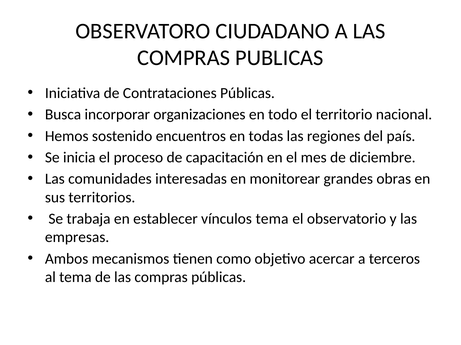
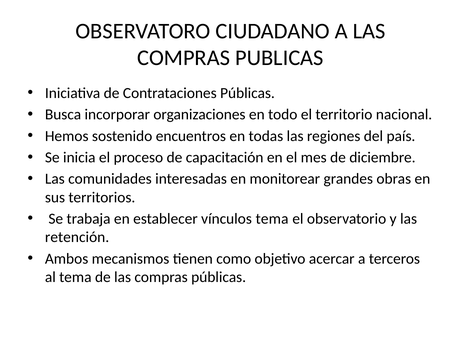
empresas: empresas -> retención
